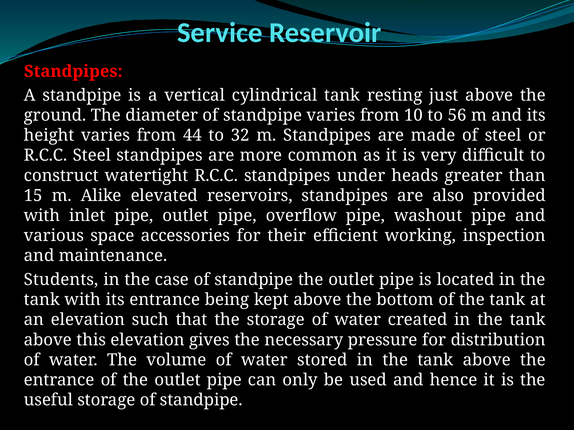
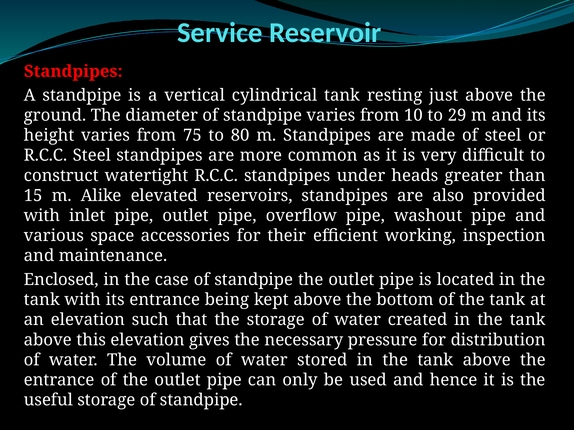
56: 56 -> 29
44: 44 -> 75
32: 32 -> 80
Students: Students -> Enclosed
